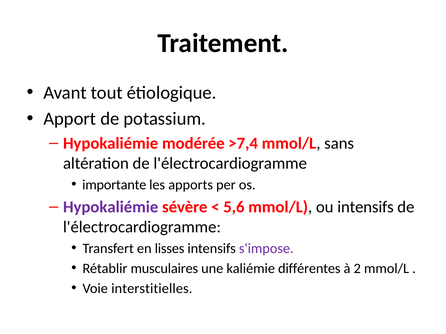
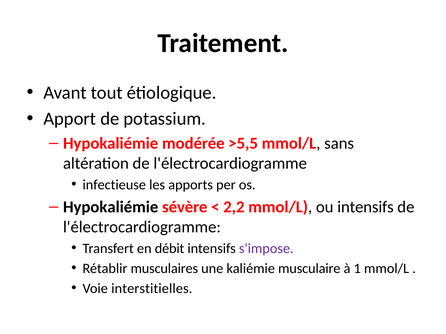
>7,4: >7,4 -> >5,5
importante: importante -> infectieuse
Hypokaliémie at (111, 207) colour: purple -> black
5,6: 5,6 -> 2,2
lisses: lisses -> débit
différentes: différentes -> musculaire
2: 2 -> 1
